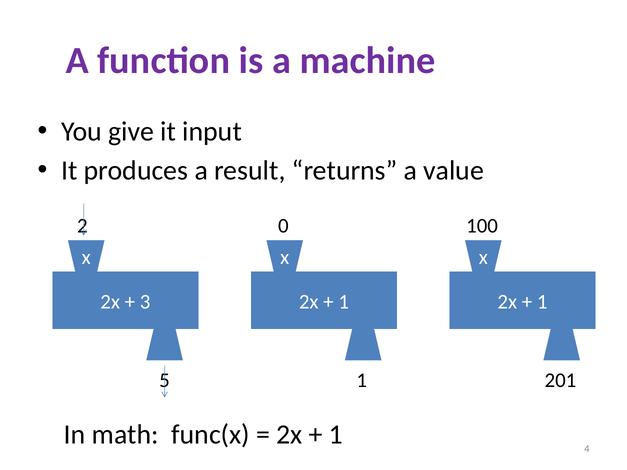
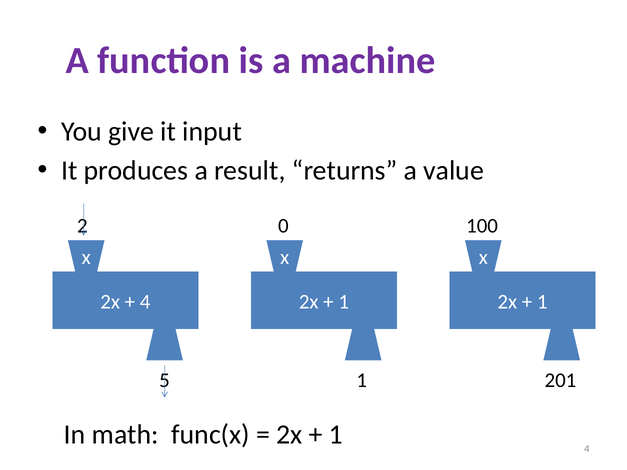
3 at (145, 302): 3 -> 4
